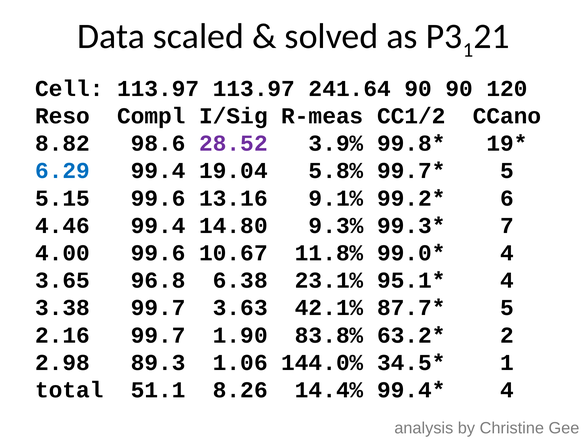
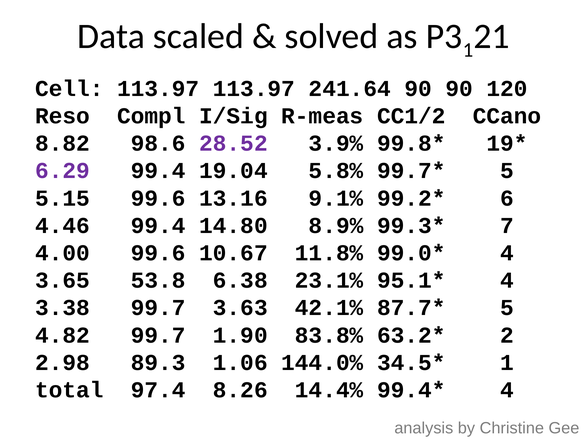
6.29 colour: blue -> purple
9.3%: 9.3% -> 8.9%
96.8: 96.8 -> 53.8
2.16: 2.16 -> 4.82
51.1: 51.1 -> 97.4
